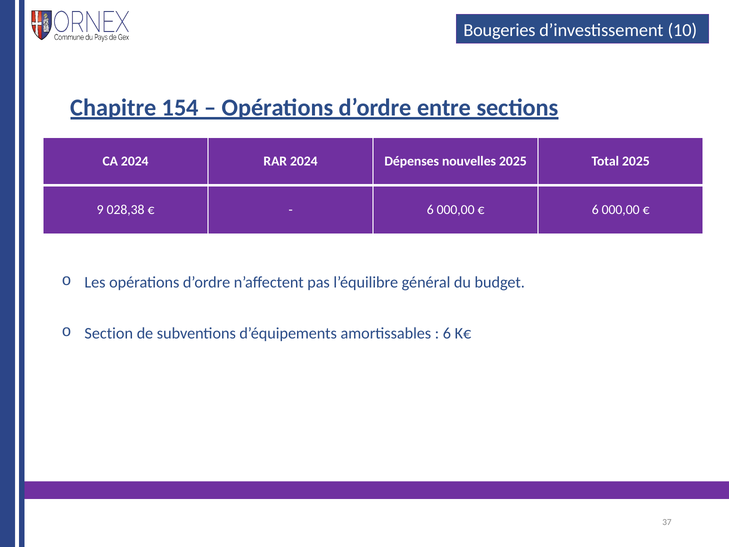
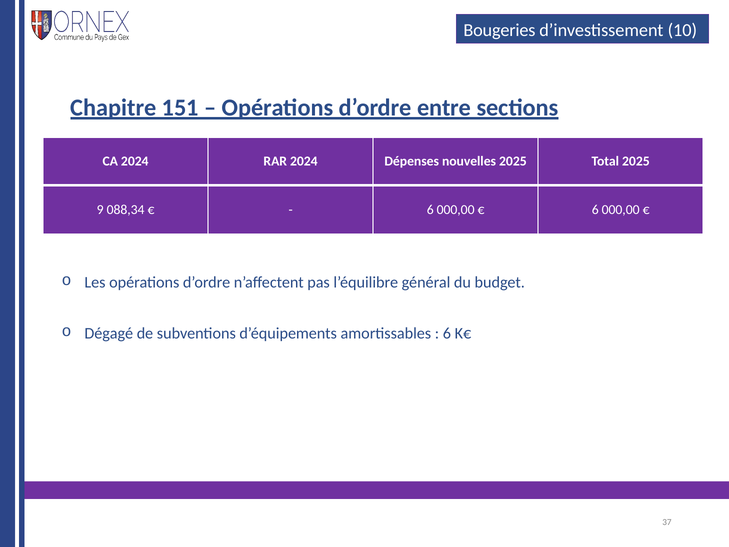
154: 154 -> 151
028,38: 028,38 -> 088,34
Section: Section -> Dégagé
